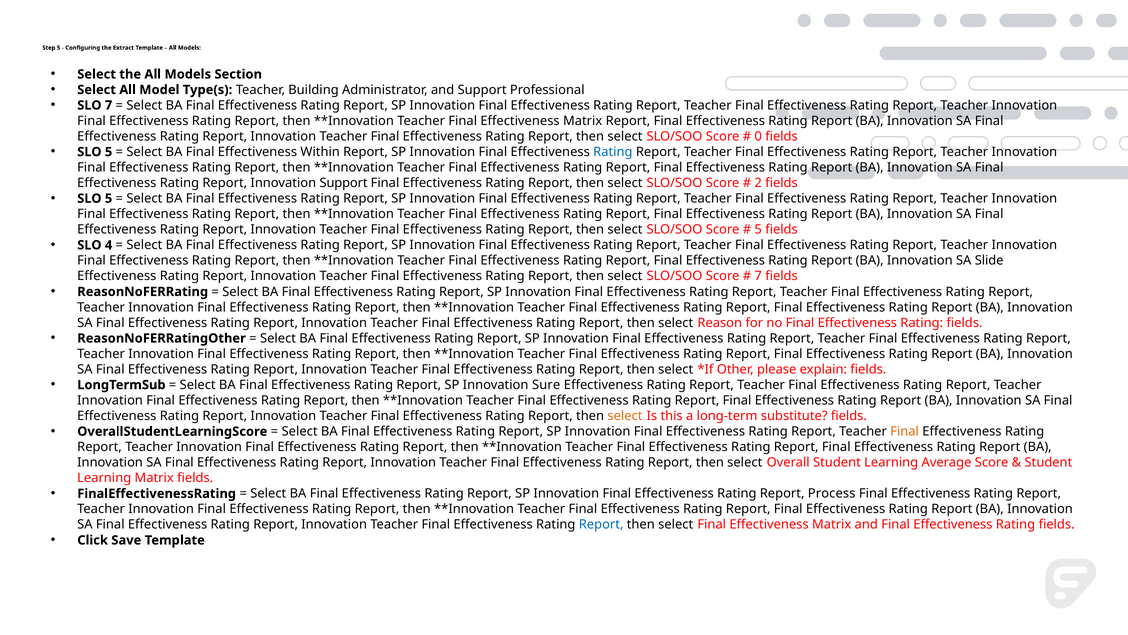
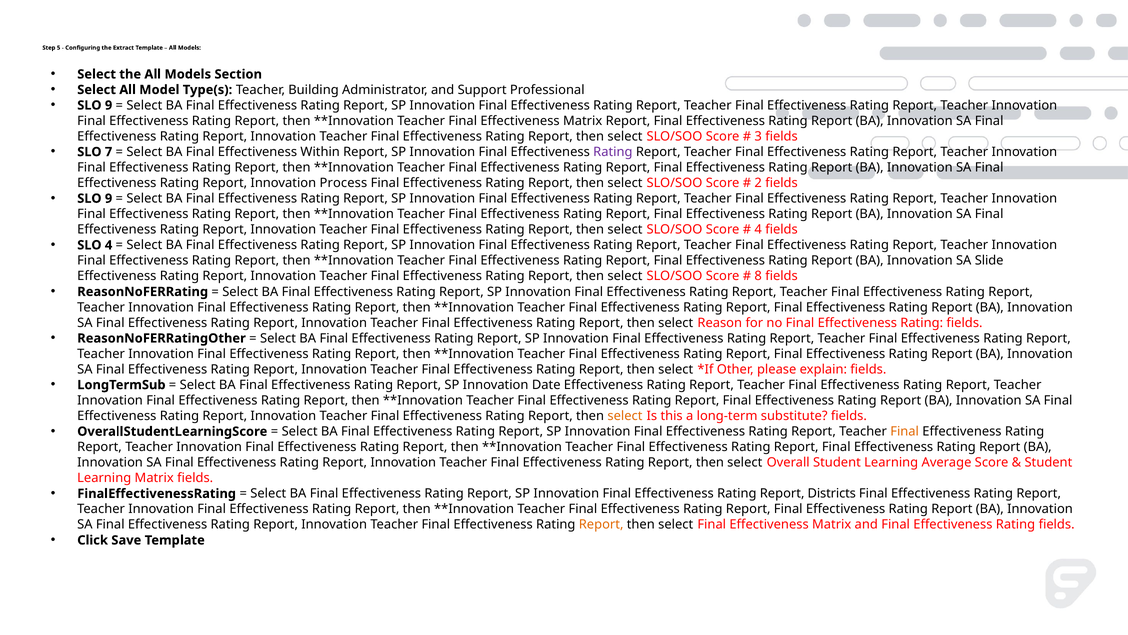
7 at (109, 105): 7 -> 9
0: 0 -> 3
5 at (109, 152): 5 -> 7
Rating at (613, 152) colour: blue -> purple
Innovation Support: Support -> Process
5 at (109, 198): 5 -> 9
5 at (758, 229): 5 -> 4
7 at (758, 276): 7 -> 8
Sure: Sure -> Date
Process: Process -> Districts
Report at (601, 524) colour: blue -> orange
